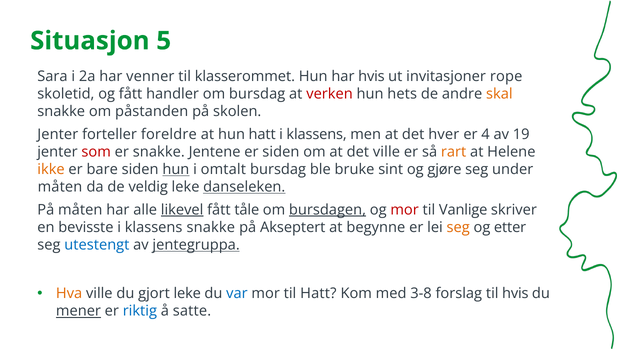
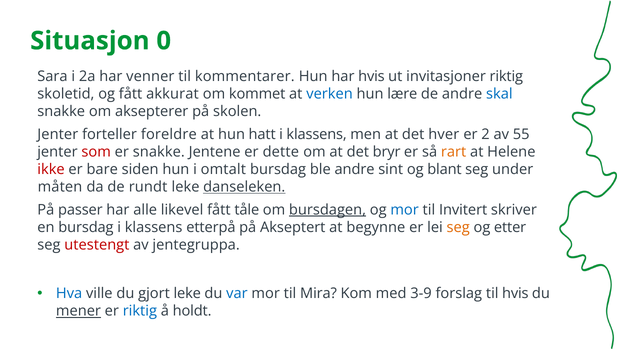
5: 5 -> 0
klasserommet: klasserommet -> kommentarer
invitasjoner rope: rope -> riktig
handler: handler -> akkurat
om bursdag: bursdag -> kommet
verken colour: red -> blue
hets: hets -> lære
skal colour: orange -> blue
påstanden: påstanden -> aksepterer
4: 4 -> 2
19: 19 -> 55
er siden: siden -> dette
det ville: ville -> bryr
ikke colour: orange -> red
hun at (176, 169) underline: present -> none
ble bruke: bruke -> andre
gjøre: gjøre -> blant
veldig: veldig -> rundt
På måten: måten -> passer
likevel underline: present -> none
mor at (405, 210) colour: red -> blue
Vanlige: Vanlige -> Invitert
en bevisste: bevisste -> bursdag
klassens snakke: snakke -> etterpå
utestengt colour: blue -> red
jentegruppa underline: present -> none
Hva colour: orange -> blue
til Hatt: Hatt -> Mira
3-8: 3-8 -> 3-9
satte: satte -> holdt
